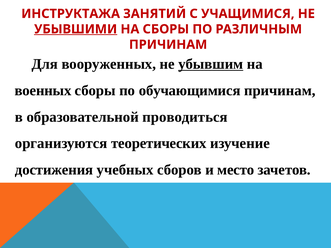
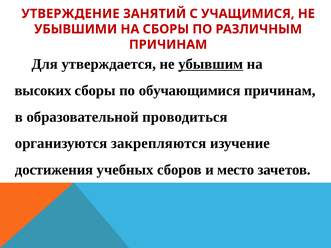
ИНСТРУКТАЖА: ИНСТРУКТАЖА -> УТВЕРЖДЕНИЕ
УБЫВШИМИ underline: present -> none
вооруженных: вооруженных -> утверждается
военных: военных -> высоких
теоретических: теоретических -> закрепляются
